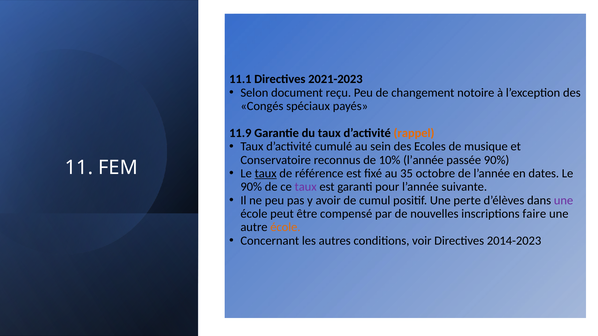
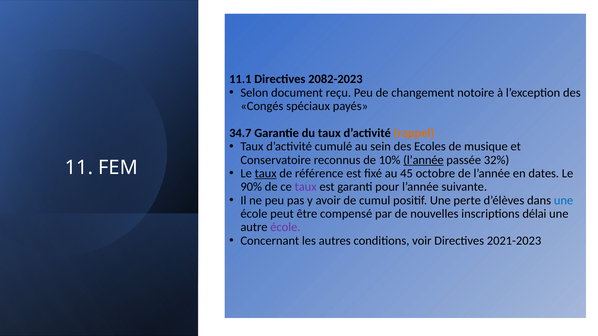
2021-2023: 2021-2023 -> 2082-2023
11.9: 11.9 -> 34.7
l’année at (423, 160) underline: none -> present
passée 90%: 90% -> 32%
35: 35 -> 45
une at (564, 201) colour: purple -> blue
faire: faire -> délai
école at (285, 227) colour: orange -> purple
2014-2023: 2014-2023 -> 2021-2023
